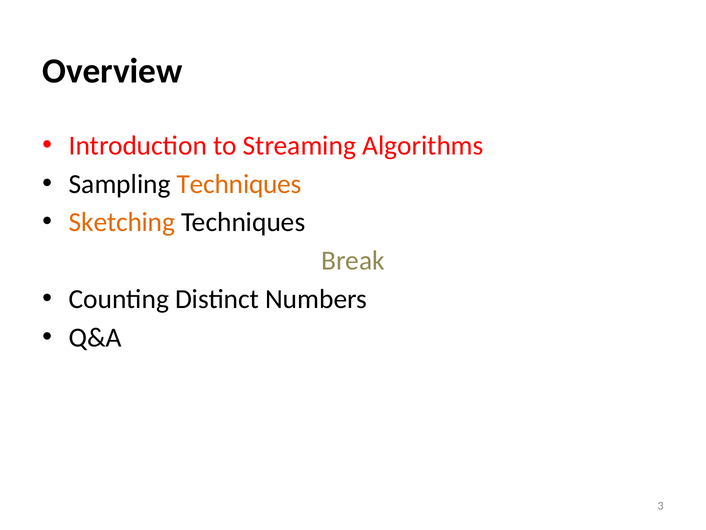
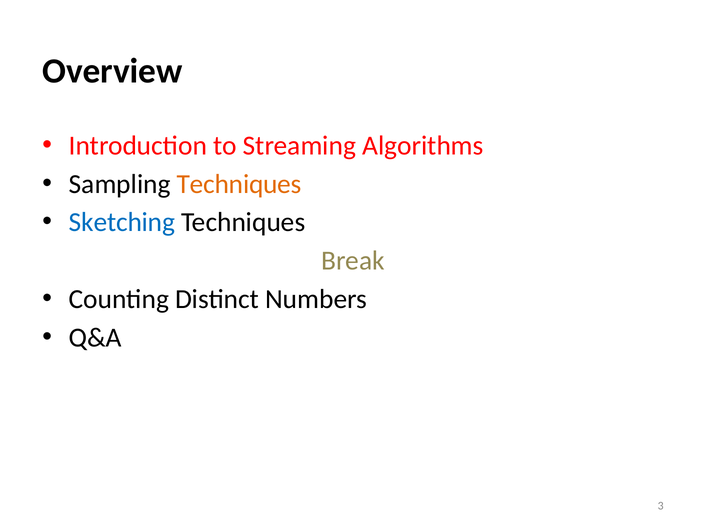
Sketching colour: orange -> blue
